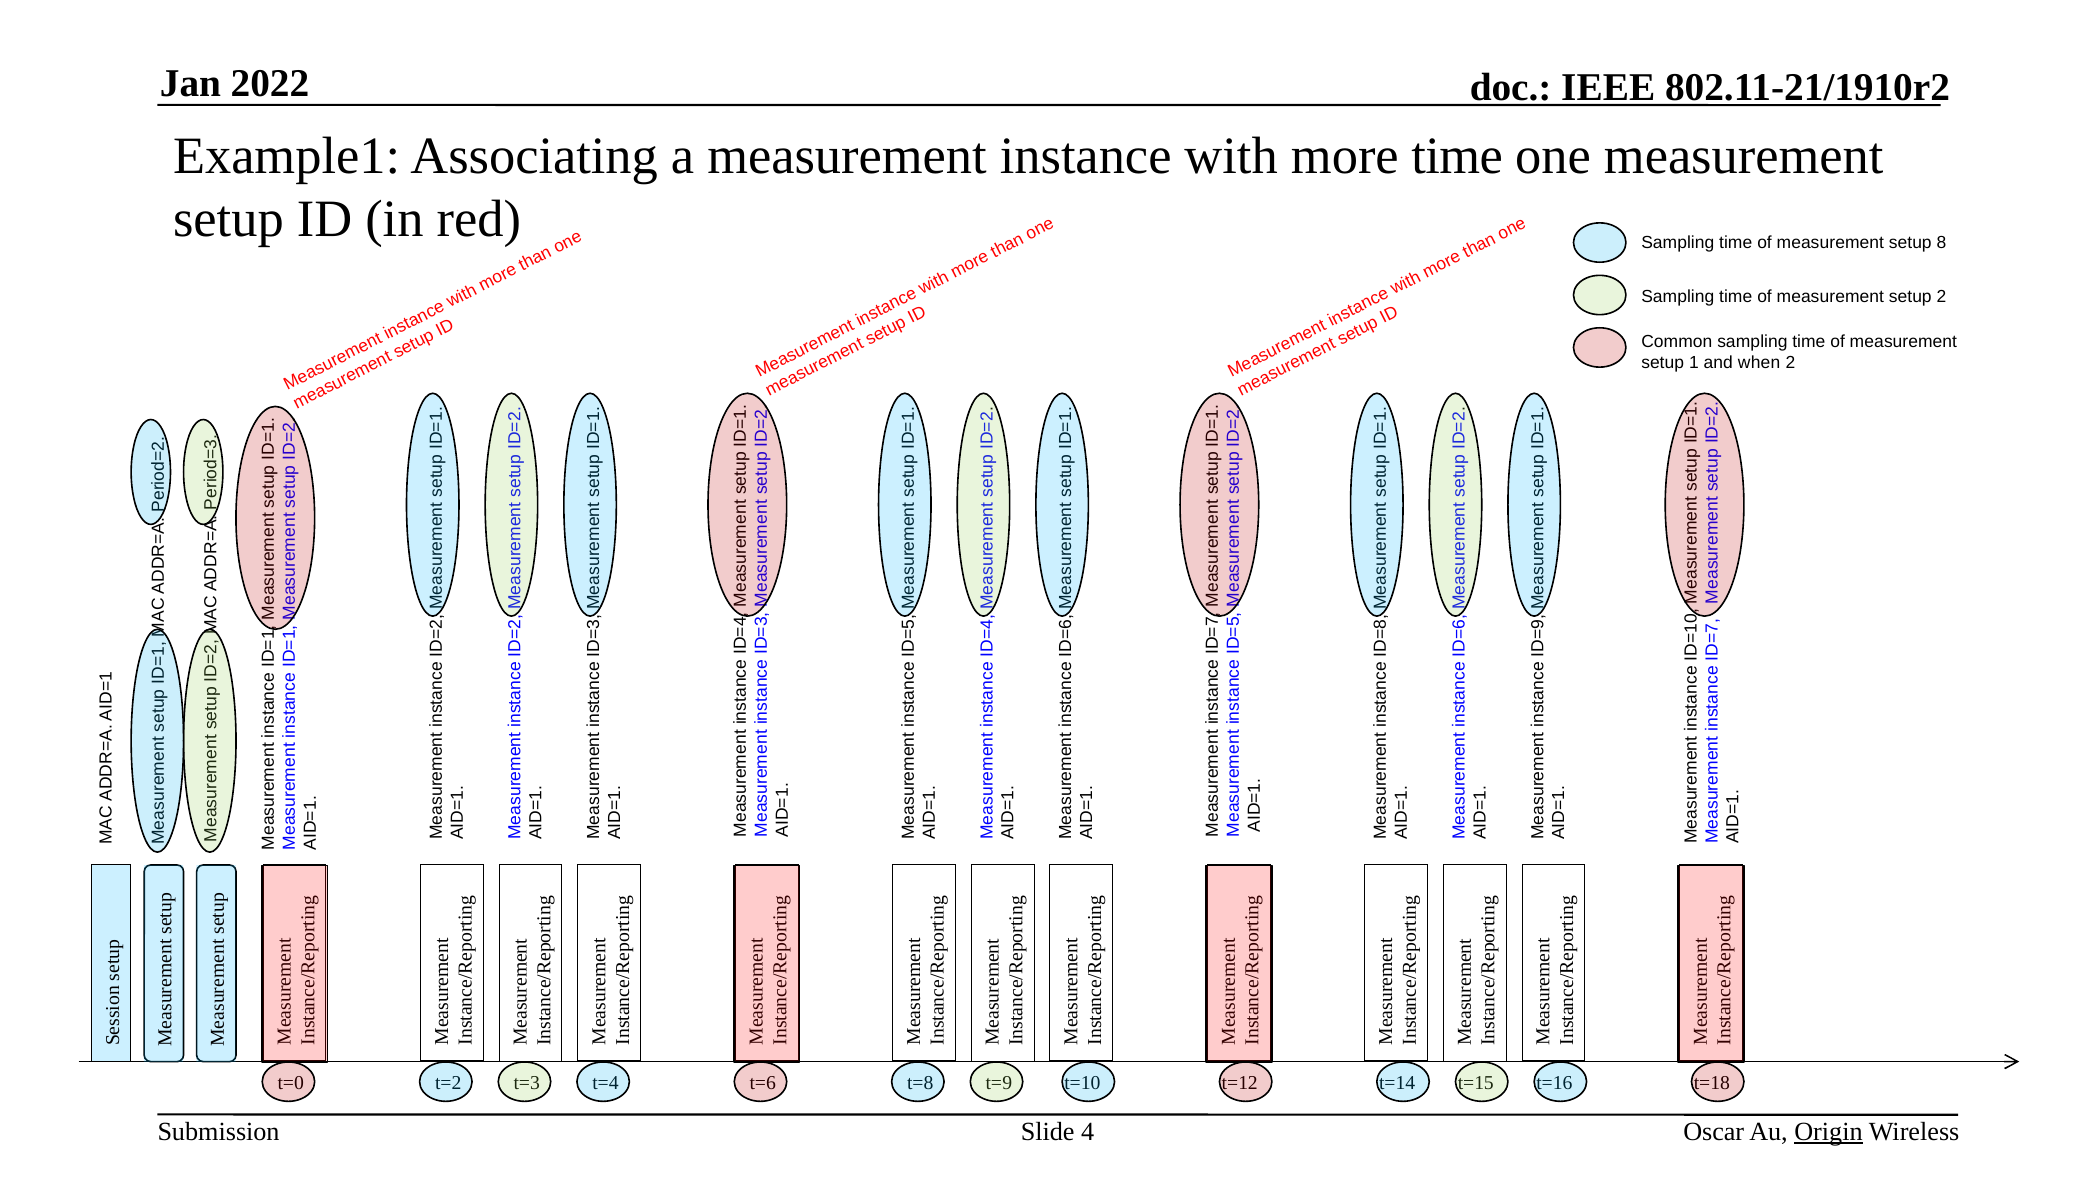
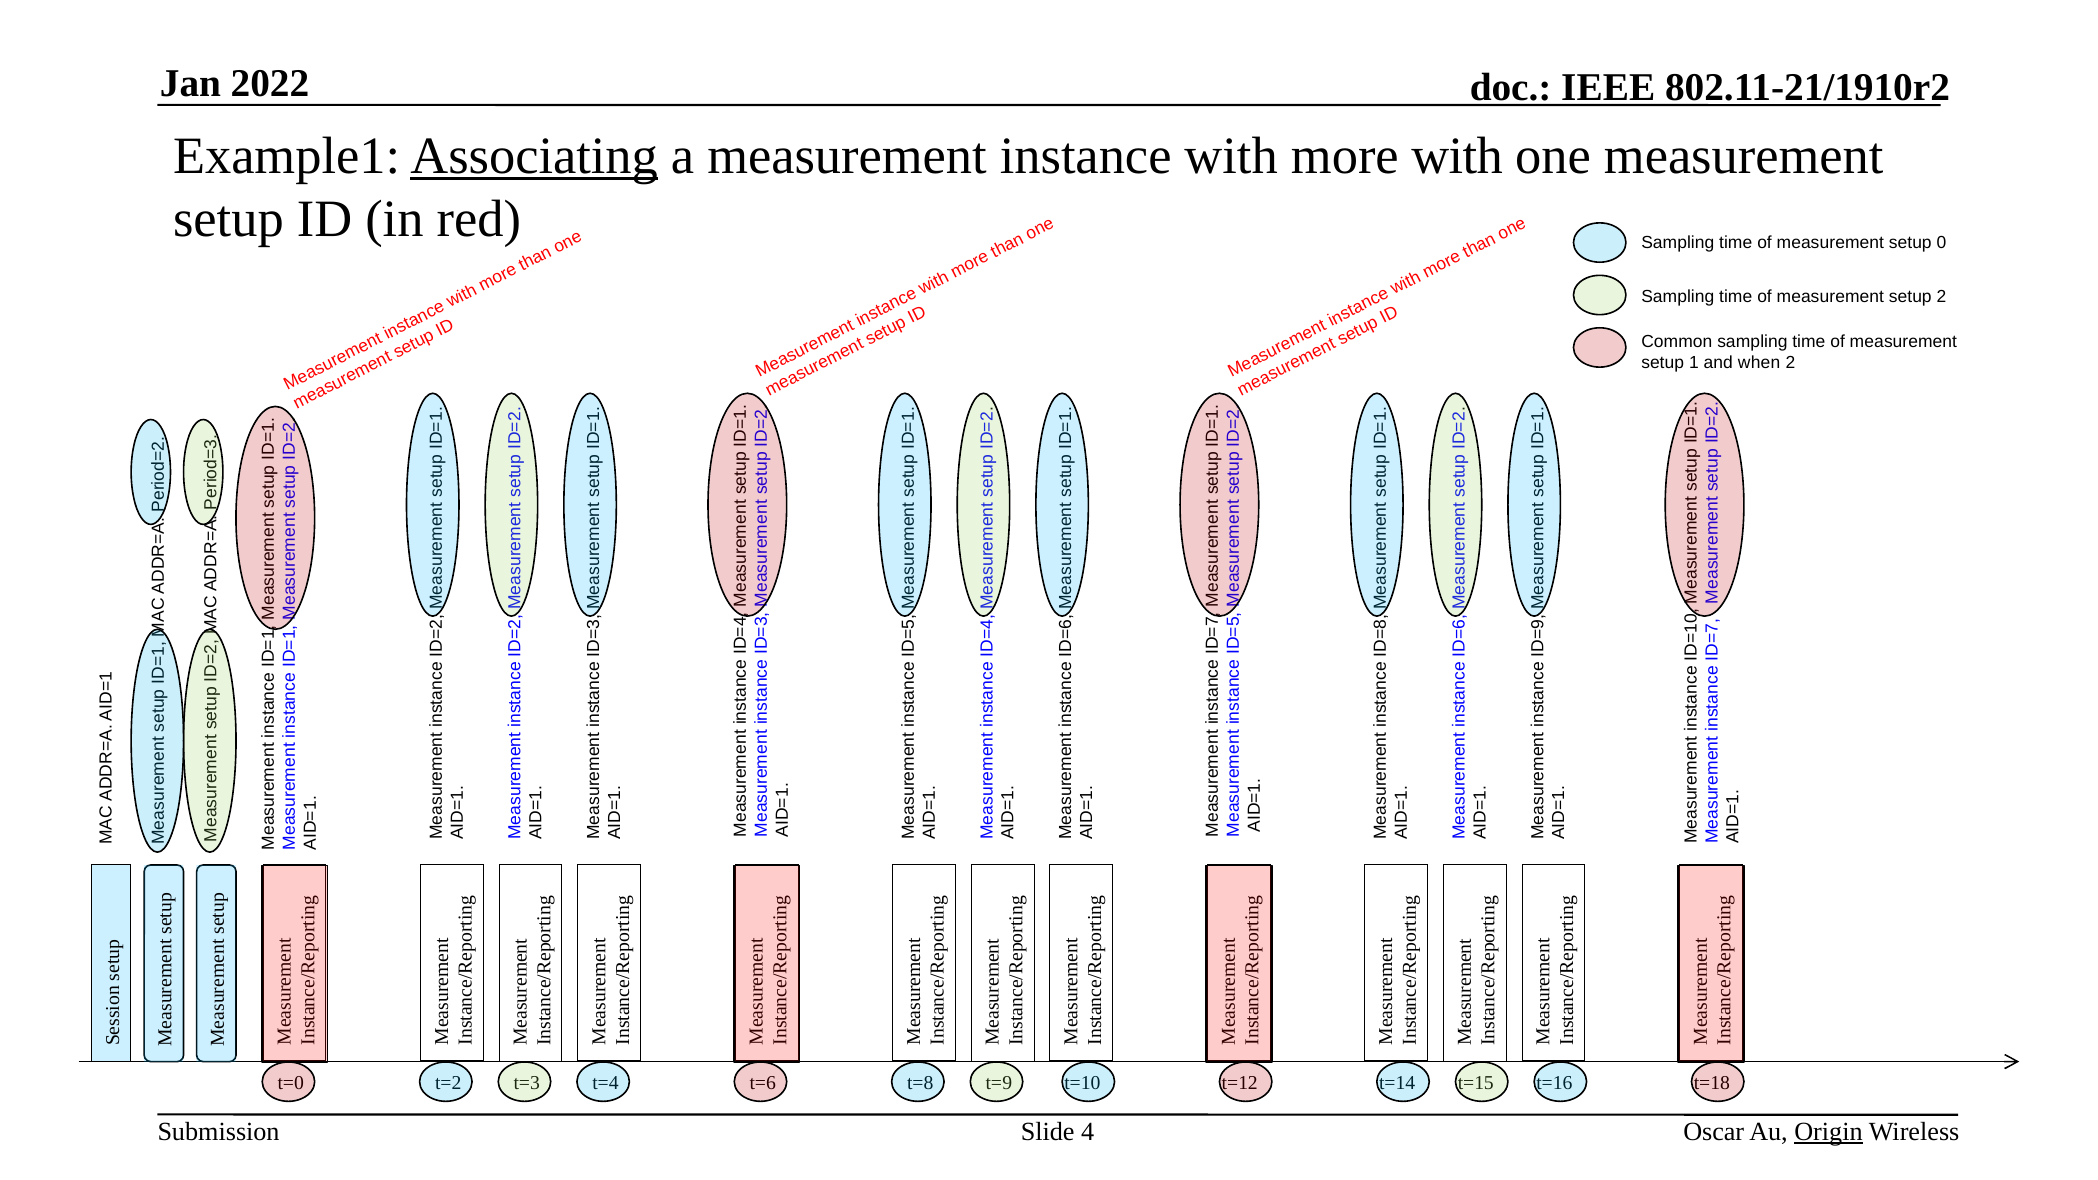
Associating underline: none -> present
more time: time -> with
setup 8: 8 -> 0
